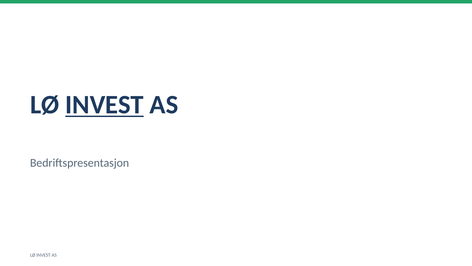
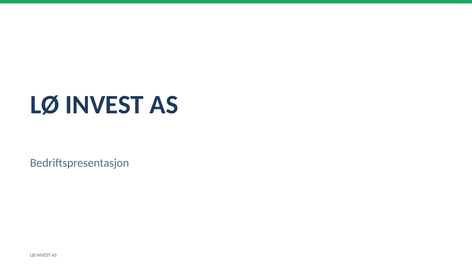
INVEST at (105, 105) underline: present -> none
